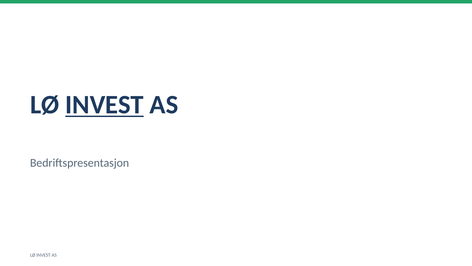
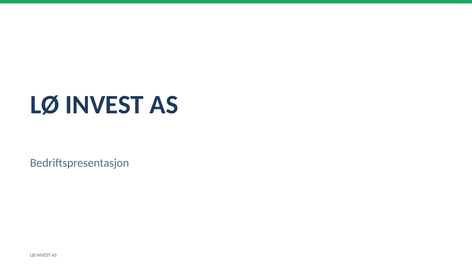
INVEST at (105, 105) underline: present -> none
